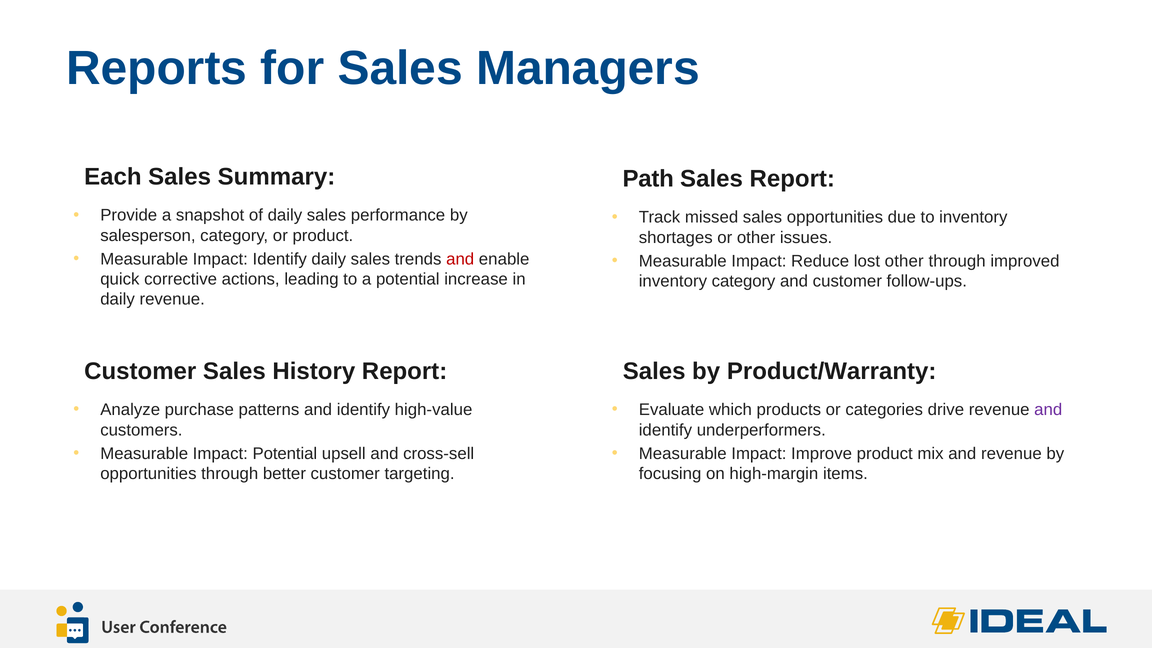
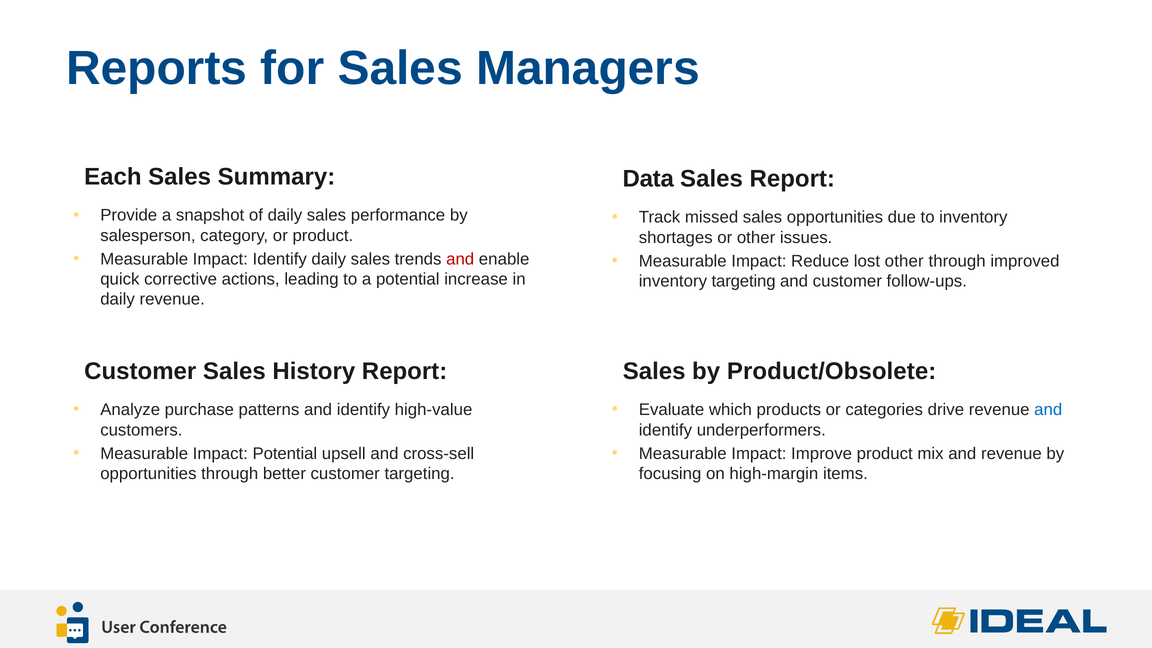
Path: Path -> Data
inventory category: category -> targeting
Product/Warranty: Product/Warranty -> Product/Obsolete
and at (1048, 410) colour: purple -> blue
